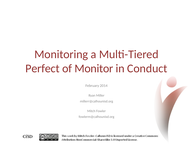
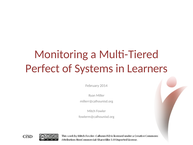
Monitor: Monitor -> Systems
Conduct: Conduct -> Learners
